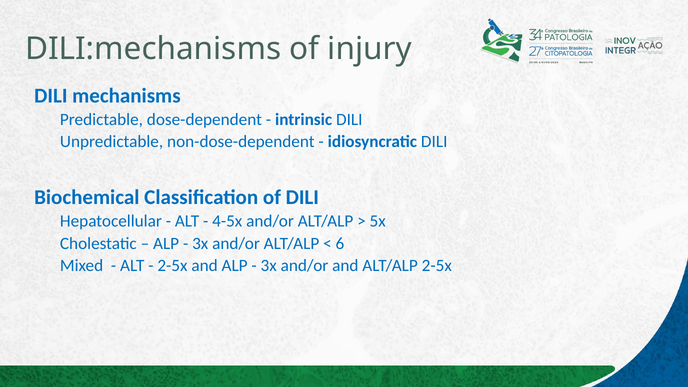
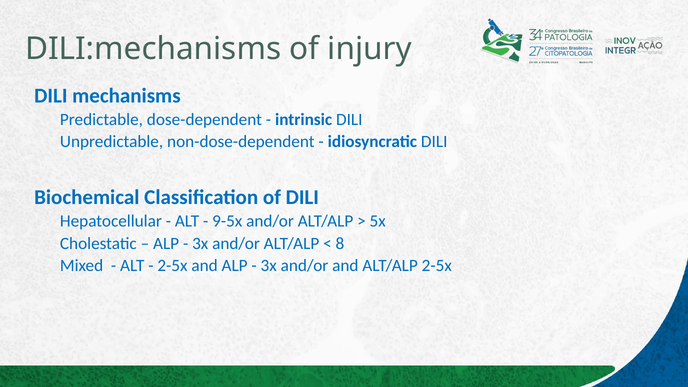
4-5x: 4-5x -> 9-5x
6: 6 -> 8
